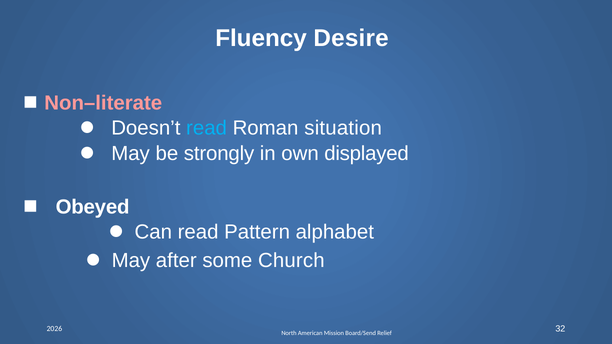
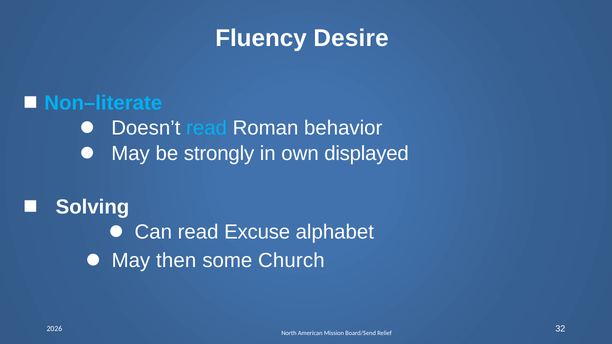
Non–literate colour: pink -> light blue
situation: situation -> behavior
Obeyed: Obeyed -> Solving
Pattern: Pattern -> Excuse
after: after -> then
